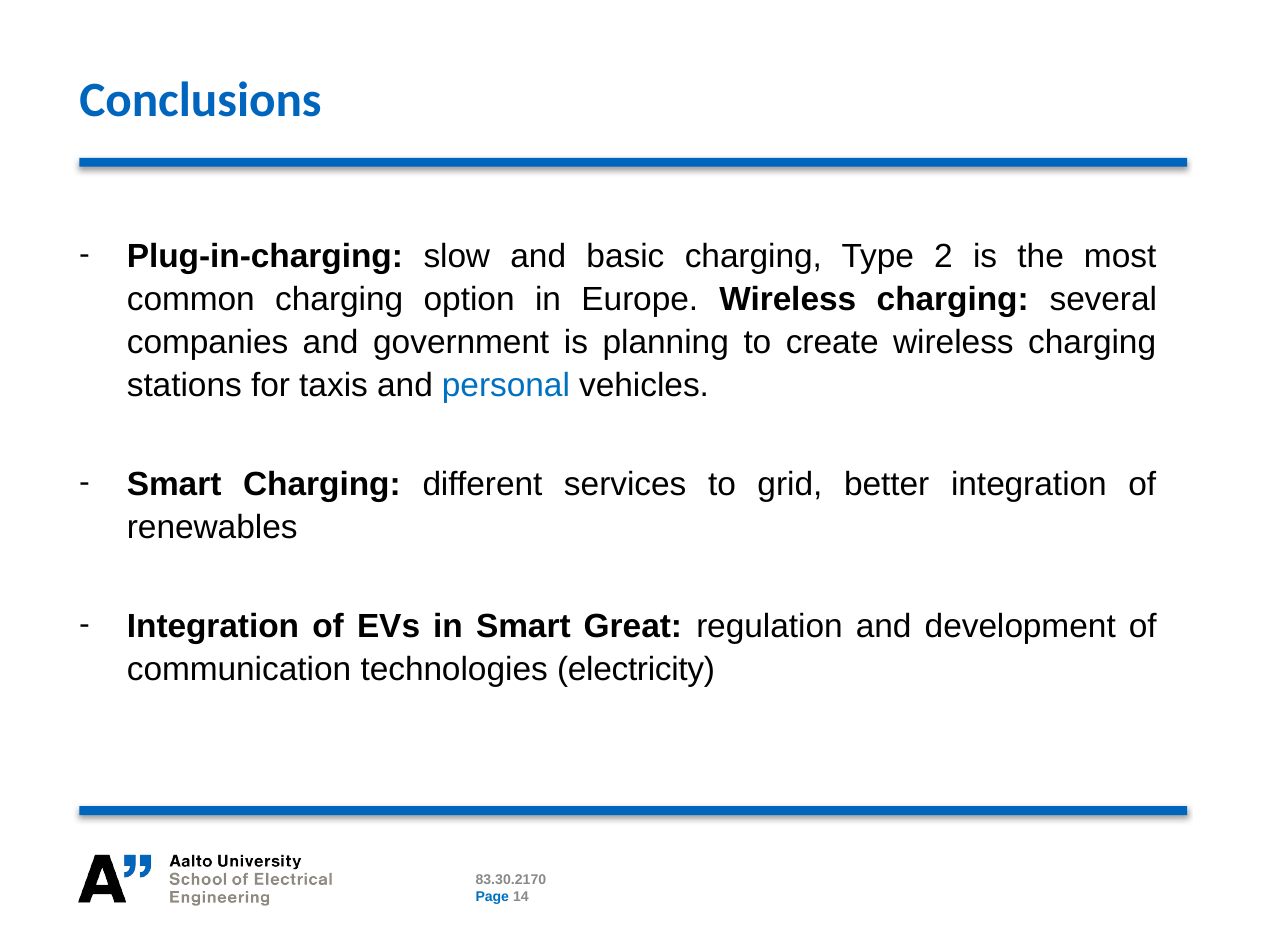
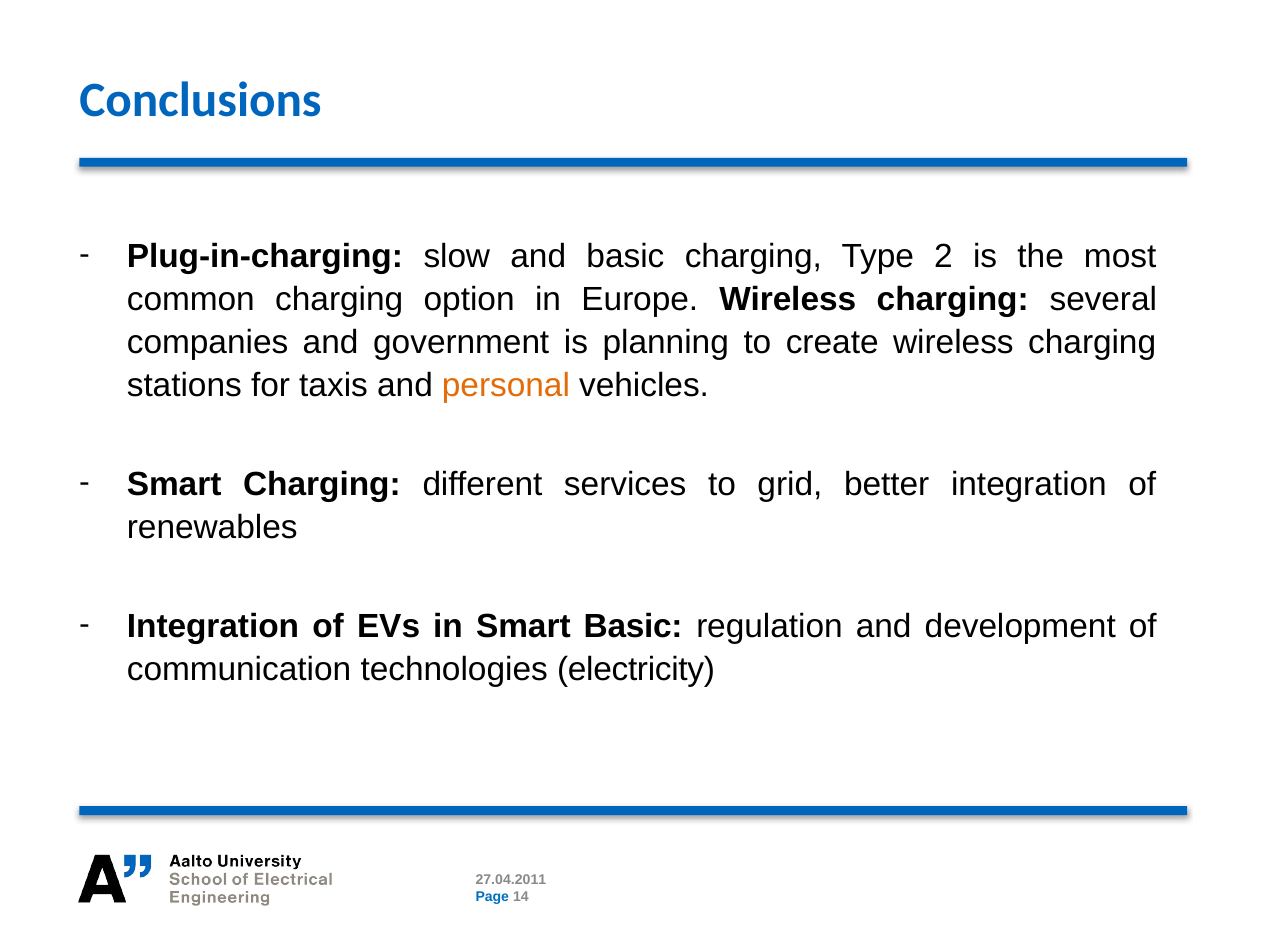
personal colour: blue -> orange
Smart Great: Great -> Basic
83.30.2170: 83.30.2170 -> 27.04.2011
